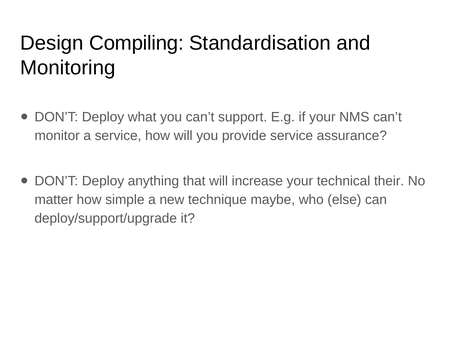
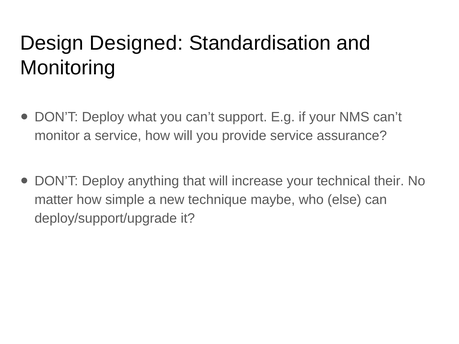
Compiling: Compiling -> Designed
